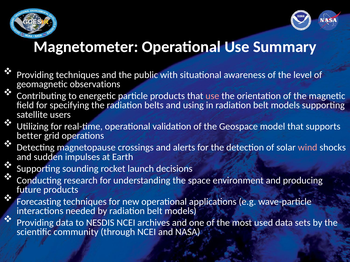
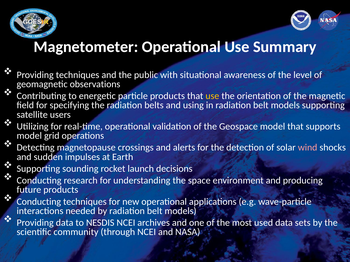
use at (212, 96) colour: pink -> yellow
better at (29, 136): better -> model
Forecasting at (39, 202): Forecasting -> Conducting
